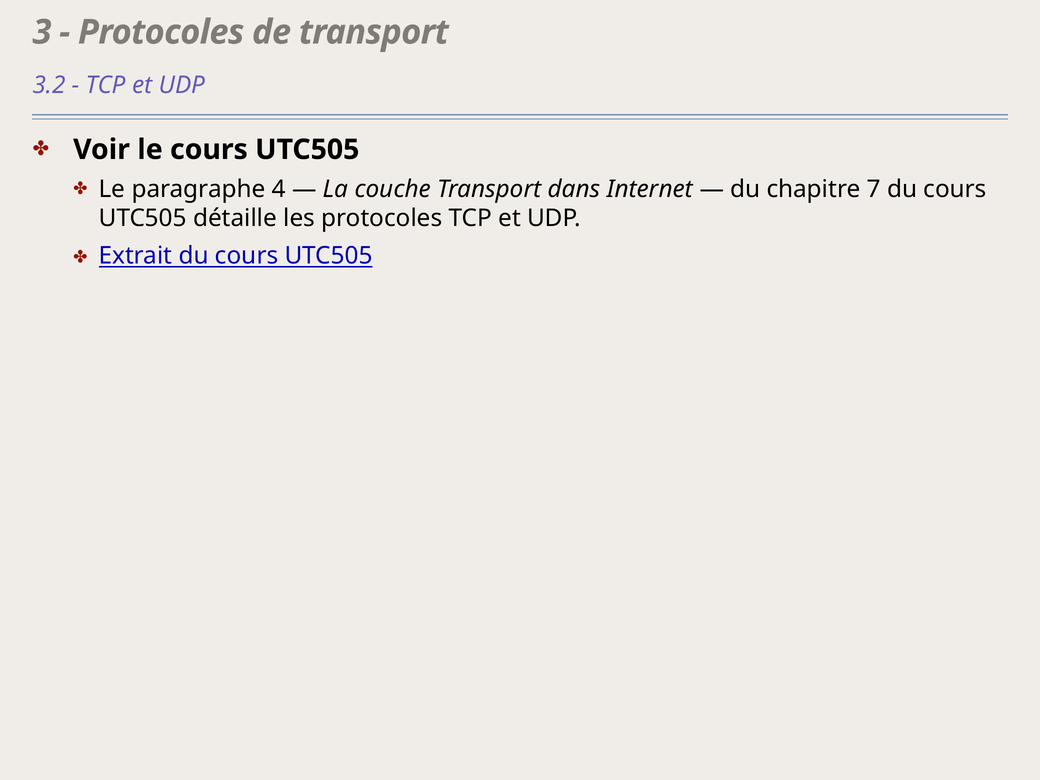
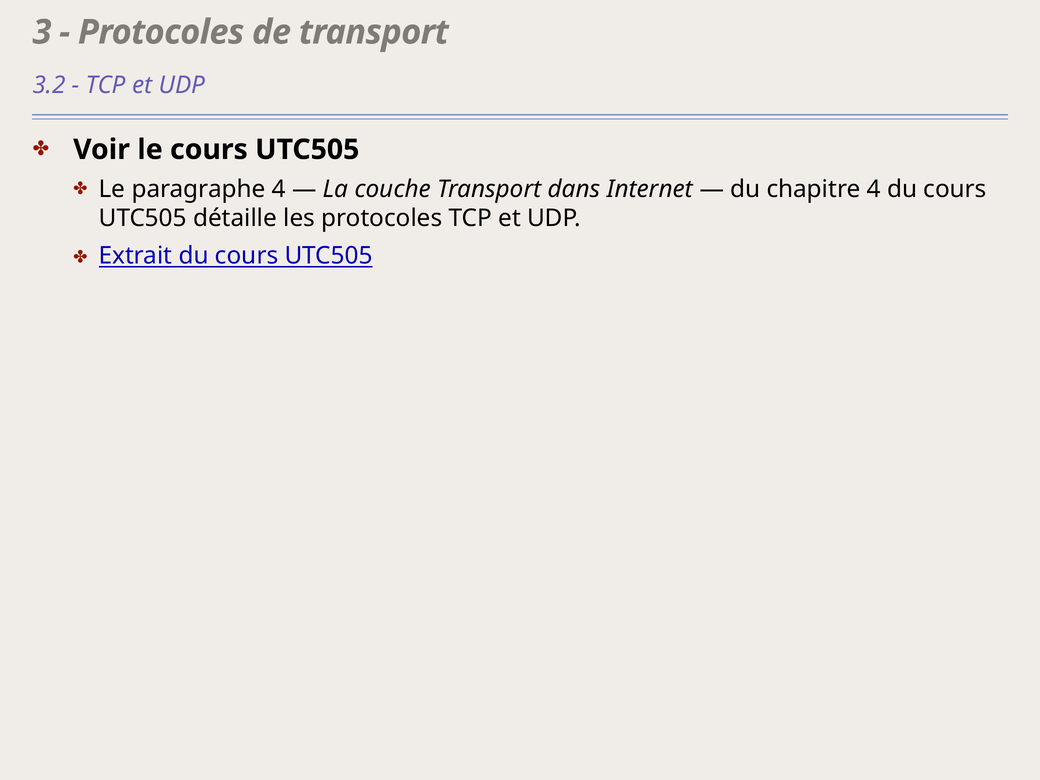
chapitre 7: 7 -> 4
